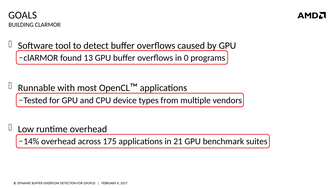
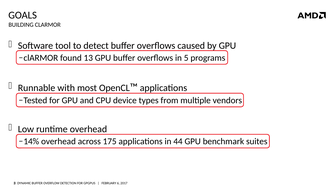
0: 0 -> 5
21: 21 -> 44
